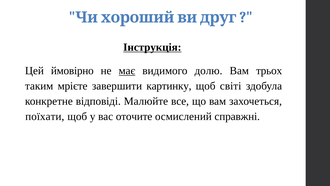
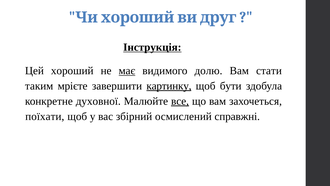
ймовірно: ймовірно -> хороший
трьох: трьох -> стати
картинку underline: none -> present
світі: світі -> бути
відповіді: відповіді -> духовної
все underline: none -> present
оточите: оточите -> збірний
